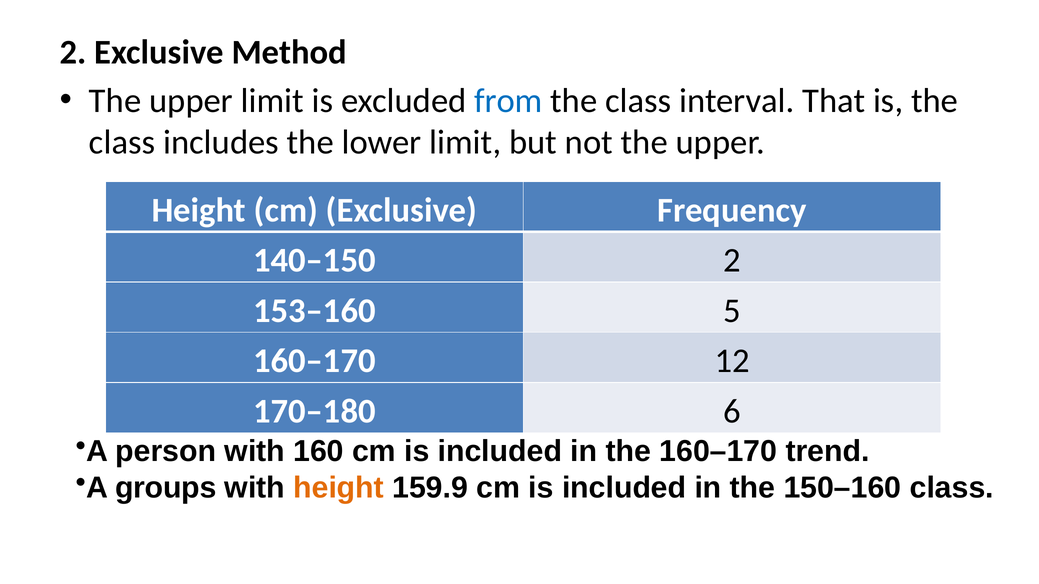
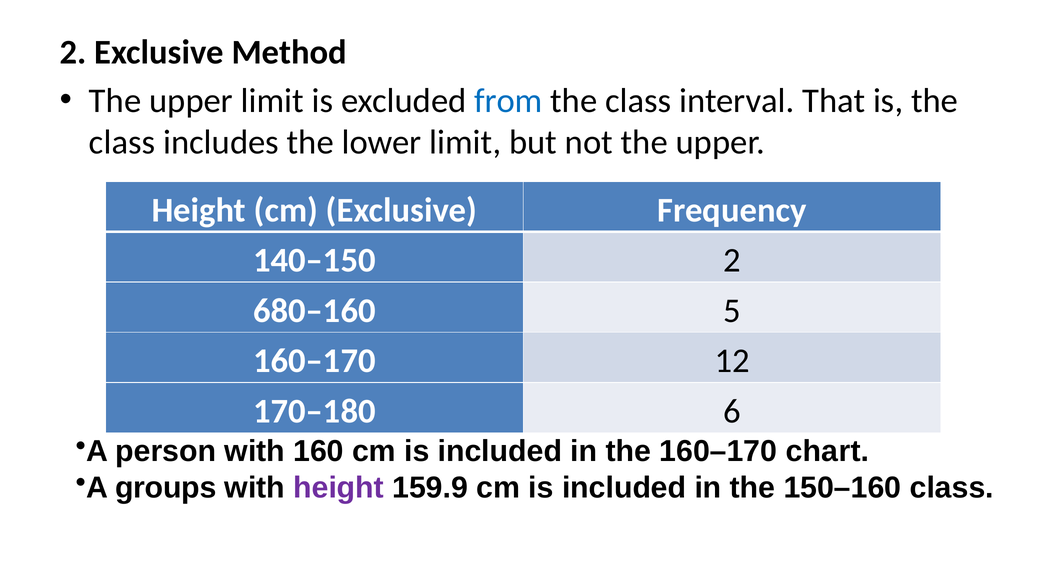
153–160: 153–160 -> 680–160
trend: trend -> chart
height at (339, 488) colour: orange -> purple
